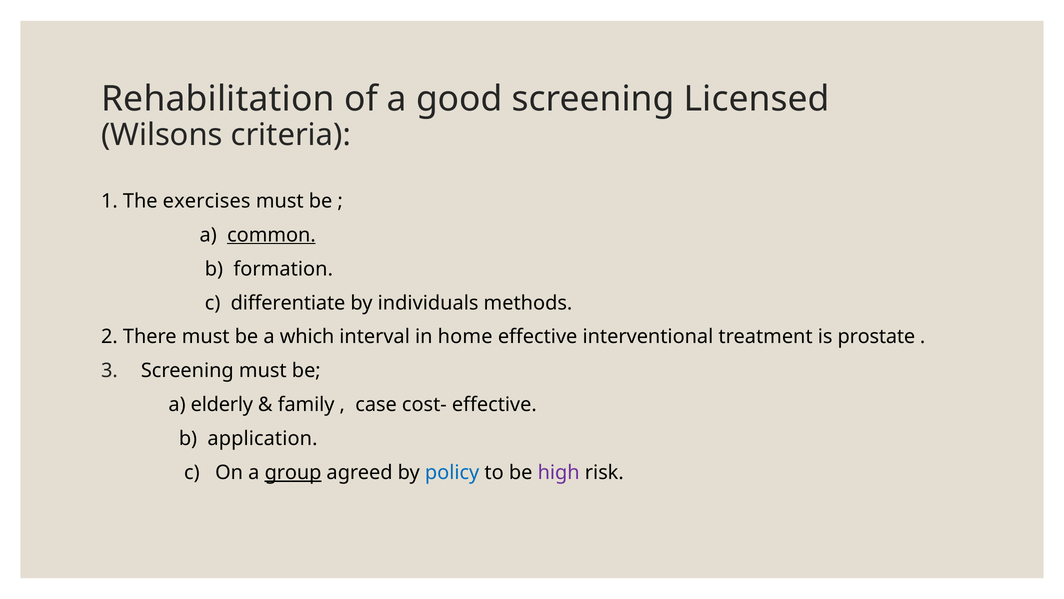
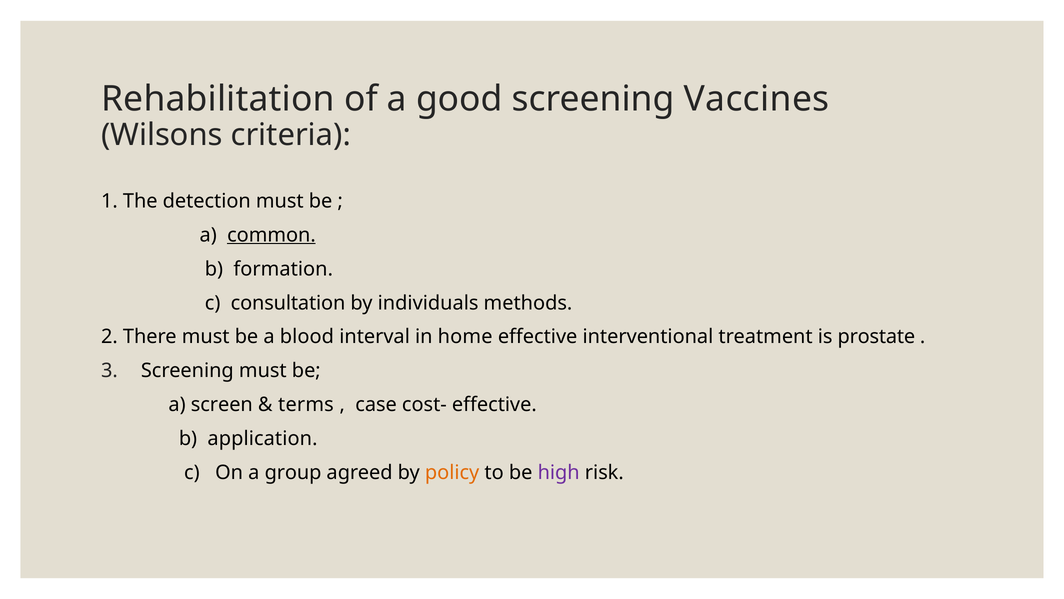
Licensed: Licensed -> Vaccines
exercises: exercises -> detection
differentiate: differentiate -> consultation
which: which -> blood
elderly: elderly -> screen
family: family -> terms
group underline: present -> none
policy colour: blue -> orange
